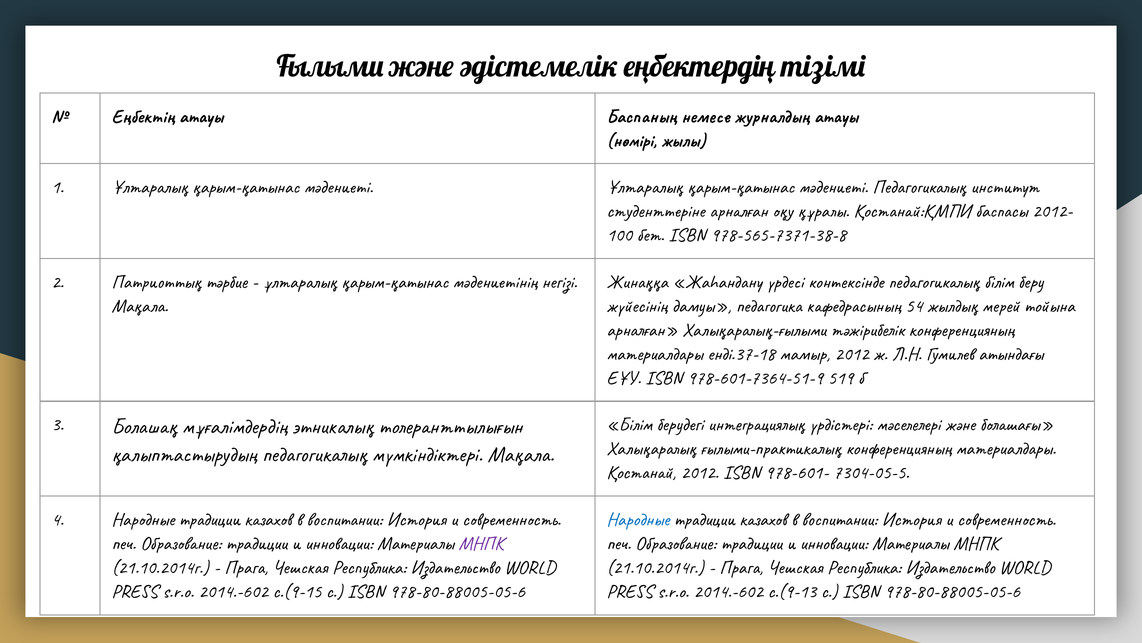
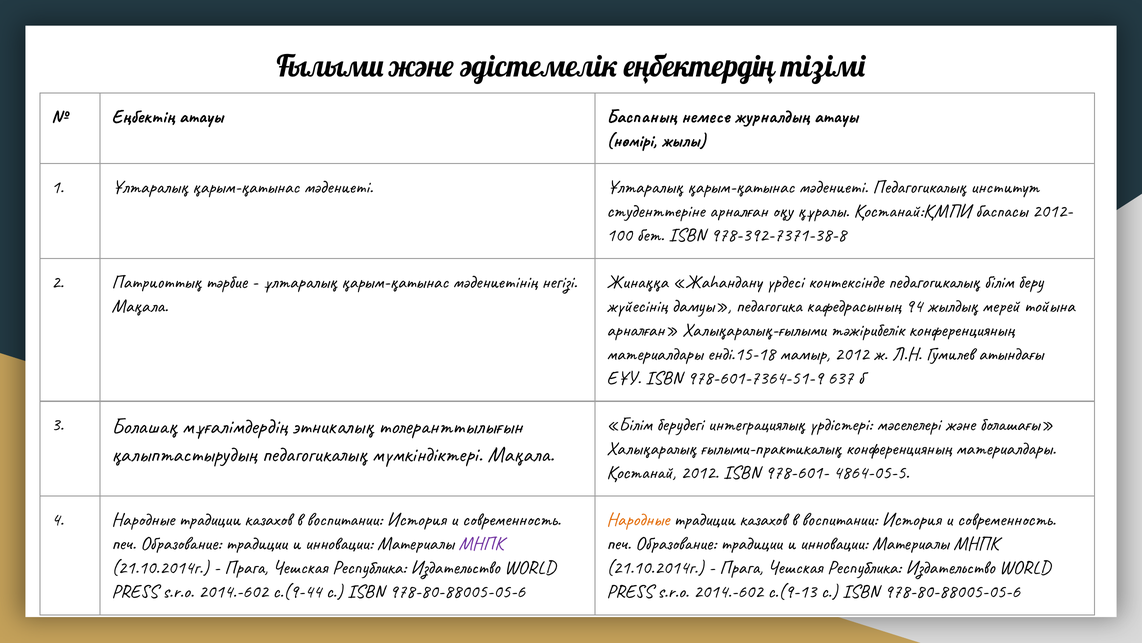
978-565-7371-38-8: 978-565-7371-38-8 -> 978-392-7371-38-8
54: 54 -> 94
енді.37-18: енді.37-18 -> енді.15-18
519: 519 -> 637
7304-05-5: 7304-05-5 -> 4864-05-5
Народные at (638, 519) colour: blue -> orange
c.(9-15: c.(9-15 -> c.(9-44
